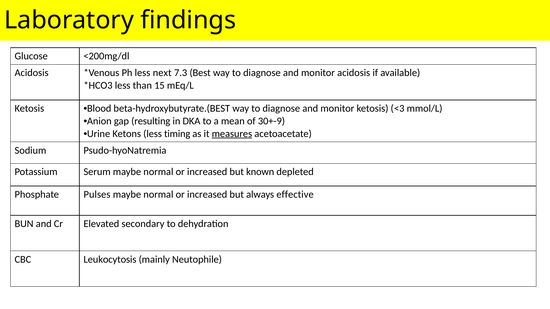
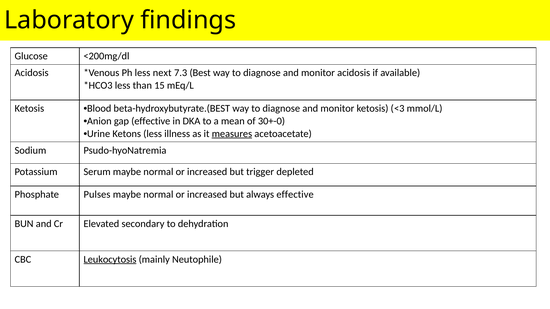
gap resulting: resulting -> effective
30+-9: 30+-9 -> 30+-0
timing: timing -> illness
known: known -> trigger
Leukocytosis underline: none -> present
